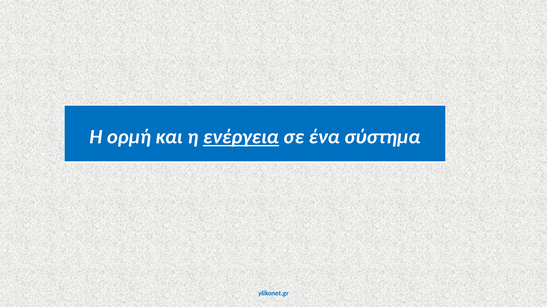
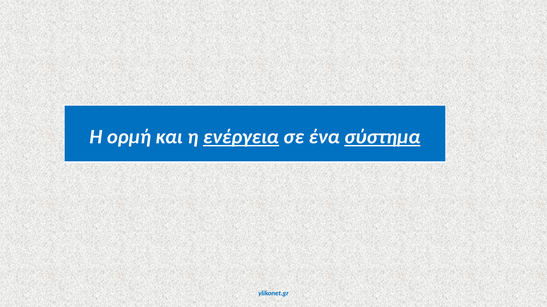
σύστημα underline: none -> present
